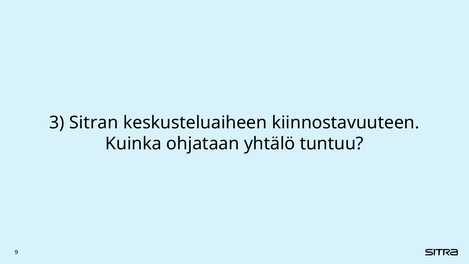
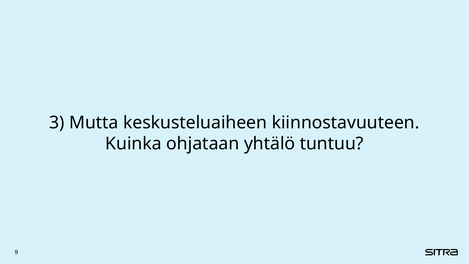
Sitran: Sitran -> Mutta
